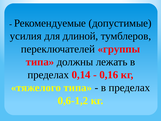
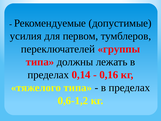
длиной: длиной -> первом
